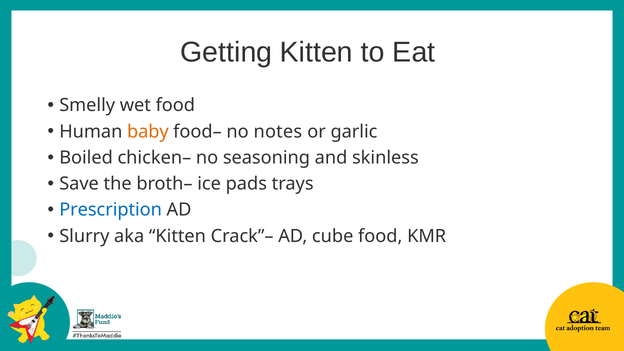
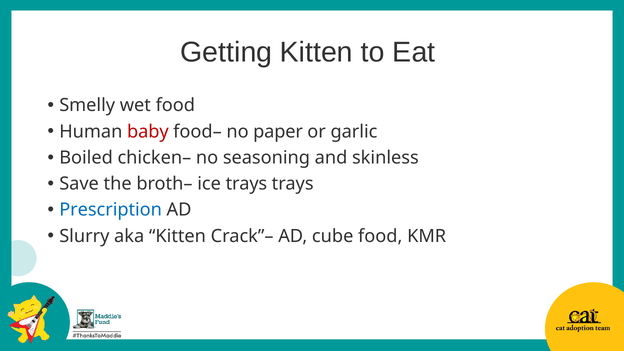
baby colour: orange -> red
notes: notes -> paper
ice pads: pads -> trays
